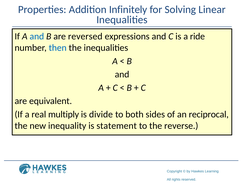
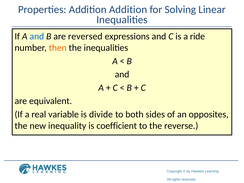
Addition Infinitely: Infinitely -> Addition
then colour: blue -> orange
multiply: multiply -> variable
reciprocal: reciprocal -> opposites
statement: statement -> coefficient
